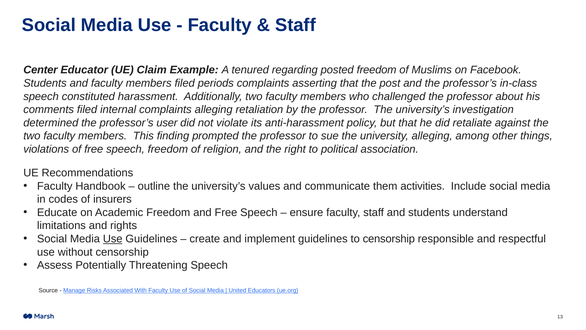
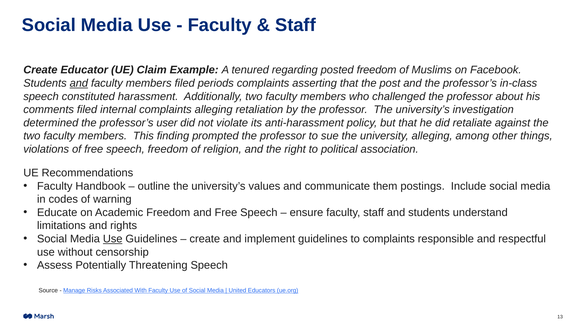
Center at (40, 70): Center -> Create
and at (79, 83) underline: none -> present
activities: activities -> postings
insurers: insurers -> warning
to censorship: censorship -> complaints
